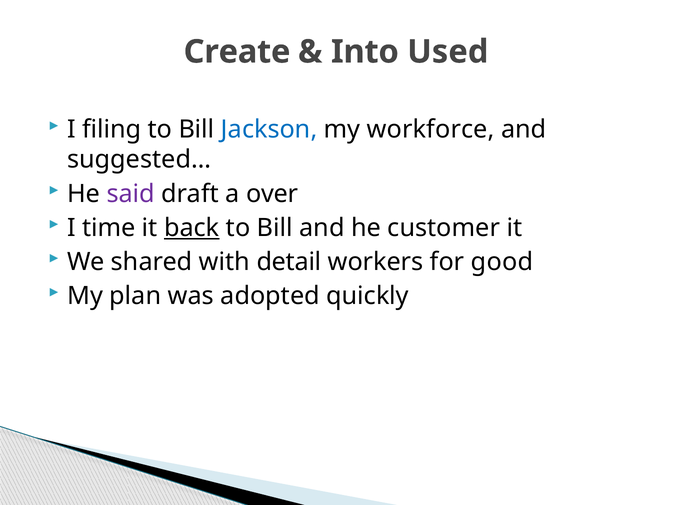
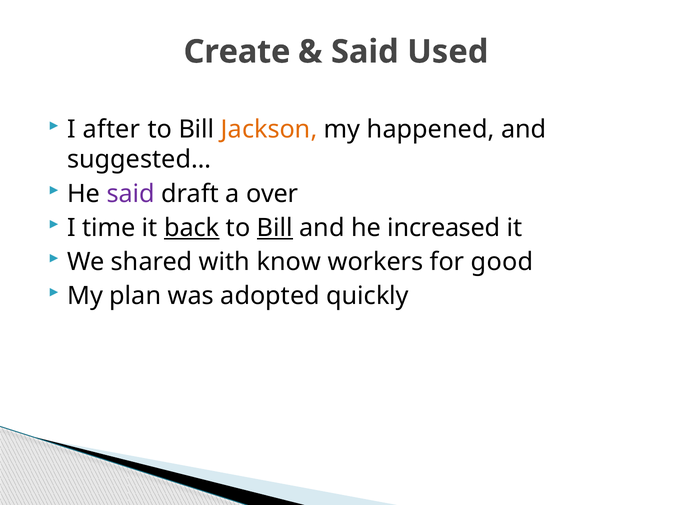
Into at (365, 52): Into -> Said
filing: filing -> after
Jackson colour: blue -> orange
workforce: workforce -> happened
Bill at (275, 228) underline: none -> present
customer: customer -> increased
detail: detail -> know
